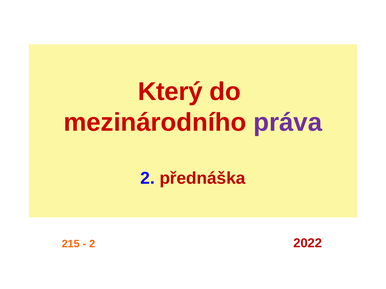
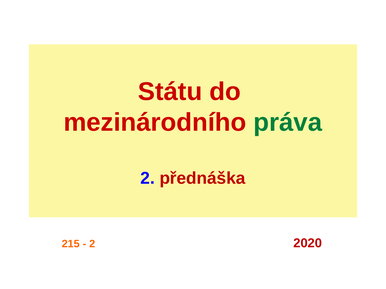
Který: Který -> Státu
práva colour: purple -> green
2022: 2022 -> 2020
